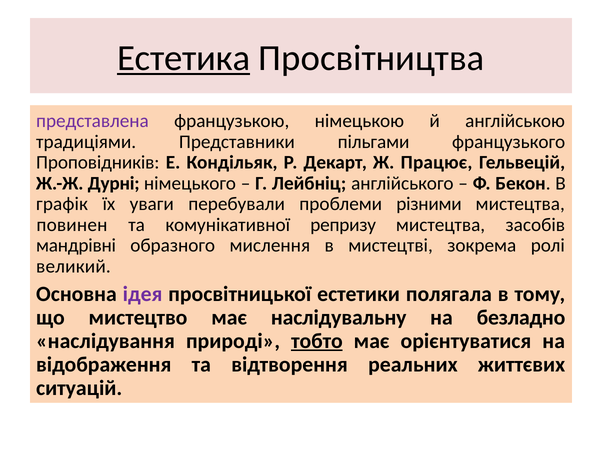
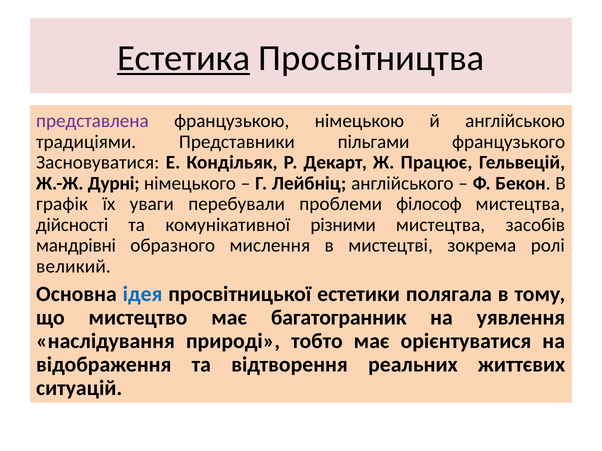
Проповідників: Проповідників -> Засновуватися
різними: різними -> філософ
повинен: повинен -> дійсності
репризу: репризу -> різними
ідея colour: purple -> blue
наслідувальну: наслідувальну -> багатогранник
безладно: безладно -> уявлення
тобто underline: present -> none
